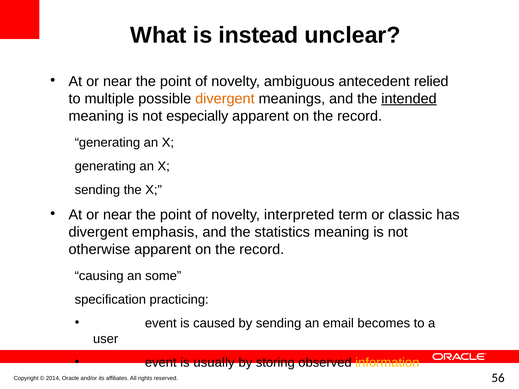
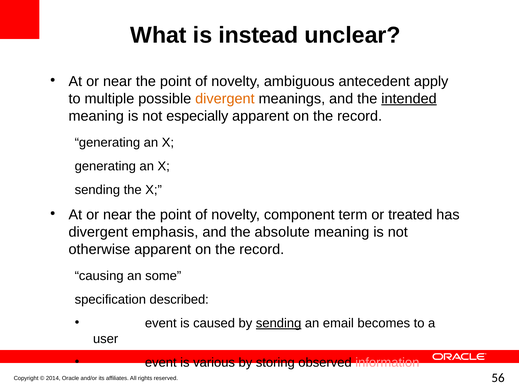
relied: relied -> apply
interpreted: interpreted -> component
classic: classic -> treated
statistics: statistics -> absolute
practicing: practicing -> described
sending at (279, 323) underline: none -> present
usually: usually -> various
information colour: yellow -> pink
